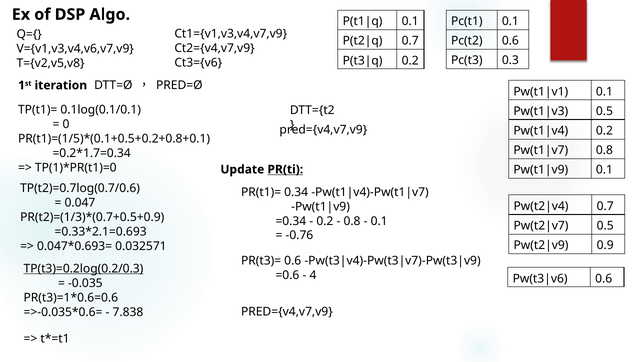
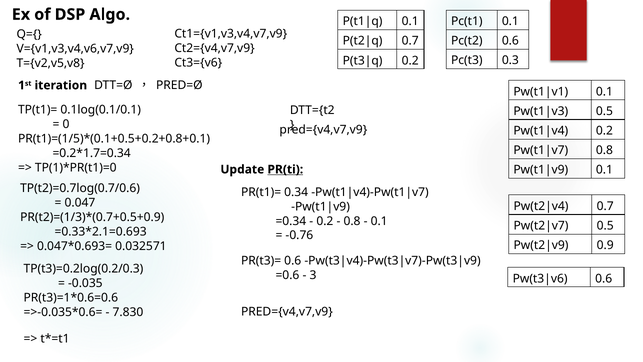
TP(t3)=0.2log(0.2/0.3 underline: present -> none
4: 4 -> 3
7.838: 7.838 -> 7.830
